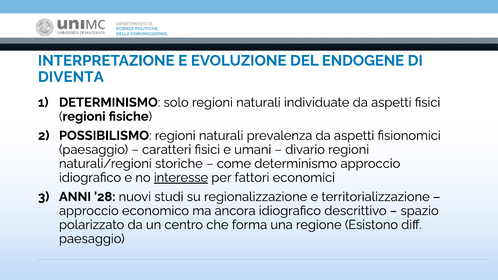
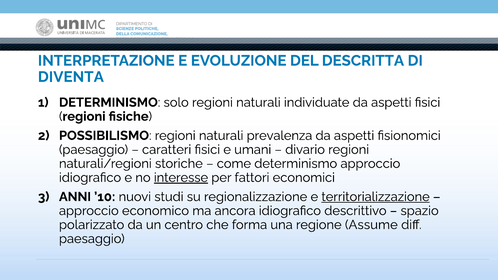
ENDOGENE: ENDOGENE -> DESCRITTA
’28: ’28 -> ’10
territorializzazione underline: none -> present
Esistono: Esistono -> Assume
